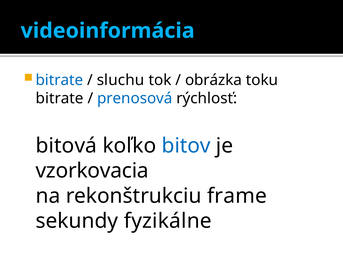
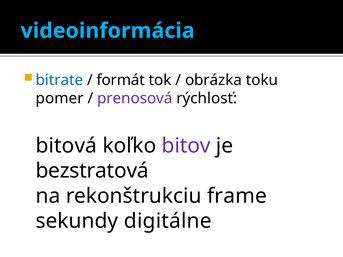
sluchu: sluchu -> formát
bitrate at (60, 99): bitrate -> pomer
prenosová colour: blue -> purple
bitov colour: blue -> purple
vzorkovacia: vzorkovacia -> bezstratová
fyzikálne: fyzikálne -> digitálne
